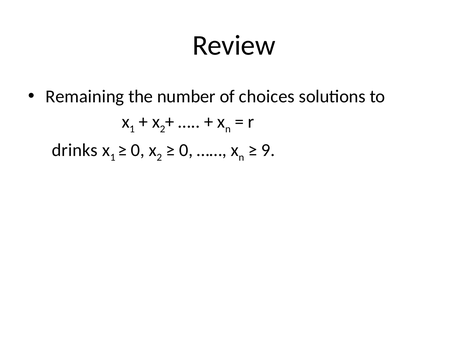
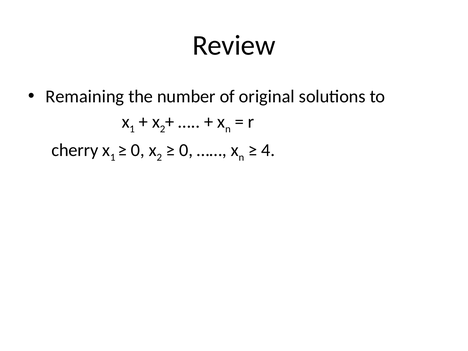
choices: choices -> original
drinks: drinks -> cherry
9: 9 -> 4
